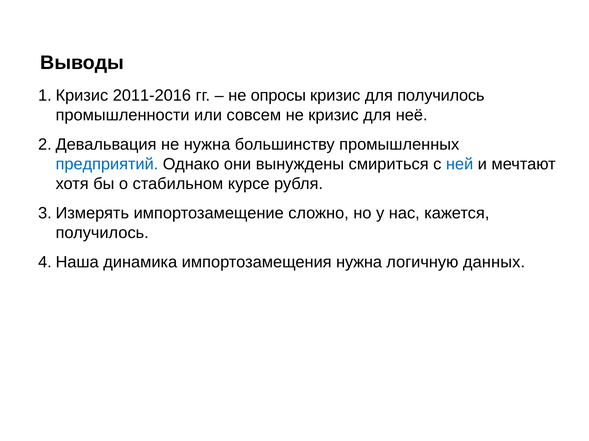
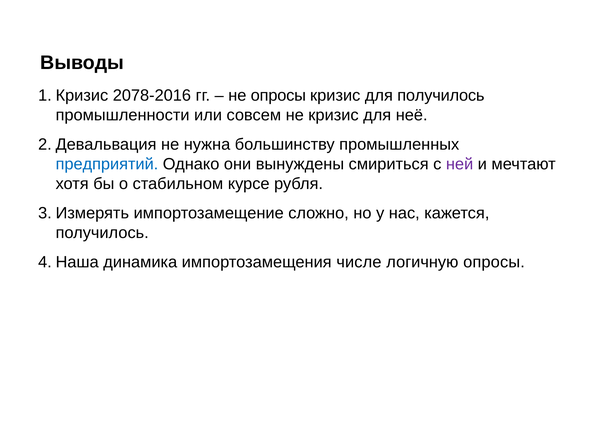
2011-2016: 2011-2016 -> 2078-2016
ней colour: blue -> purple
импортозамещения нужна: нужна -> числе
логичную данных: данных -> опросы
